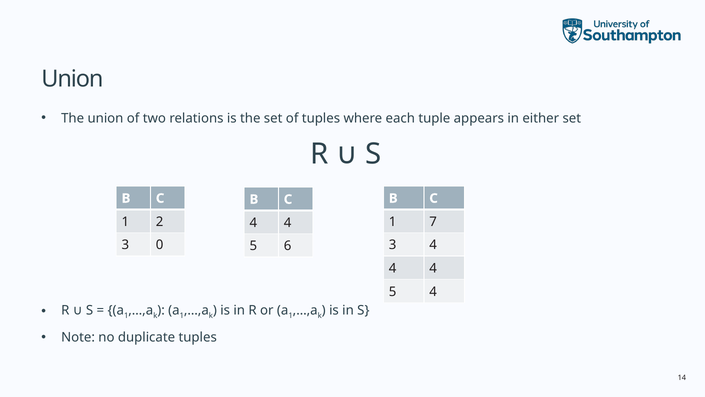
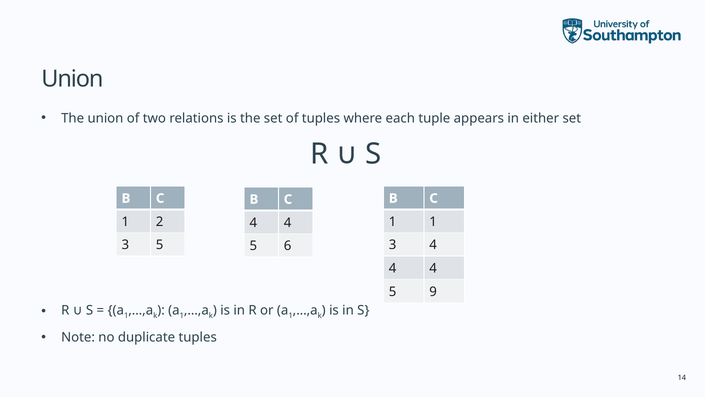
1 7: 7 -> 1
3 0: 0 -> 5
5 4: 4 -> 9
